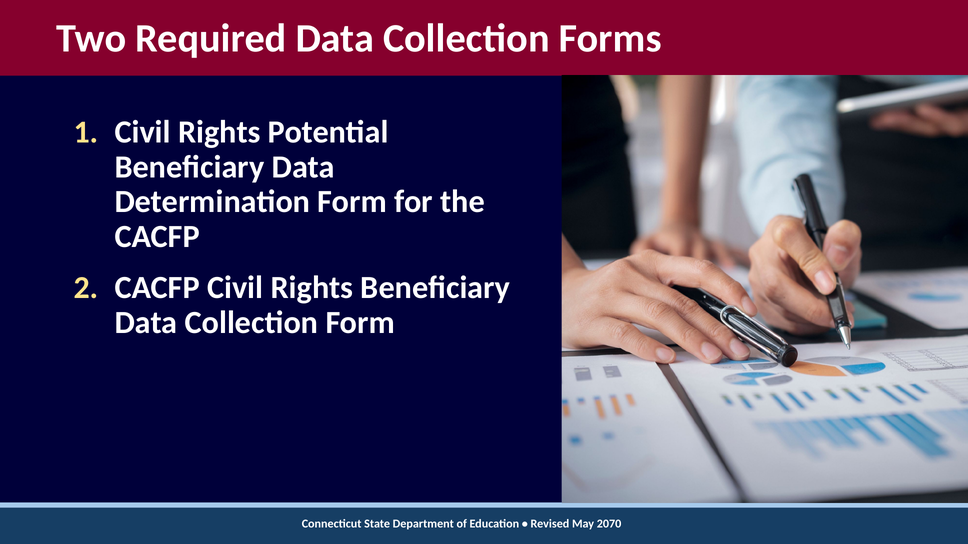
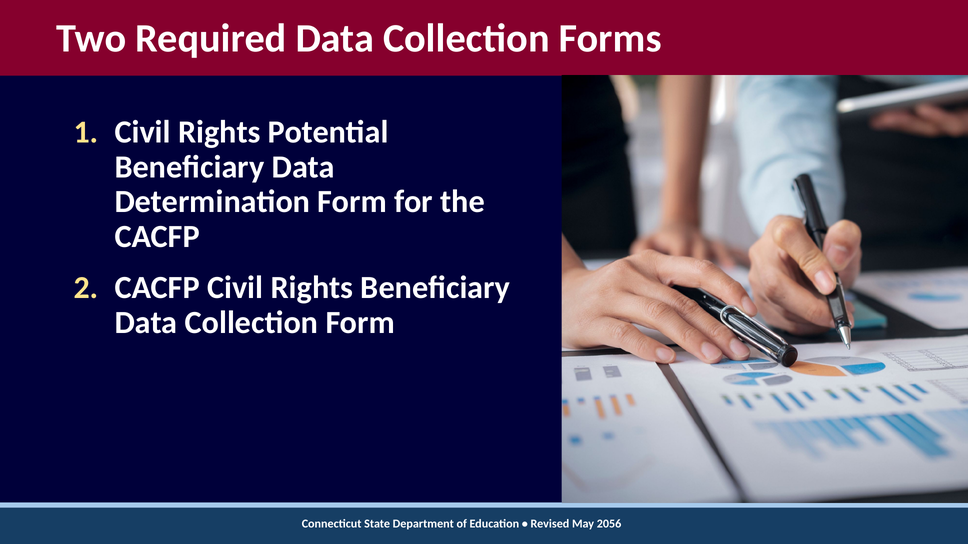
2070: 2070 -> 2056
